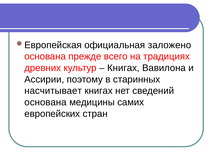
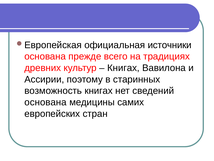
заложено: заложено -> источники
насчитывает: насчитывает -> возможность
